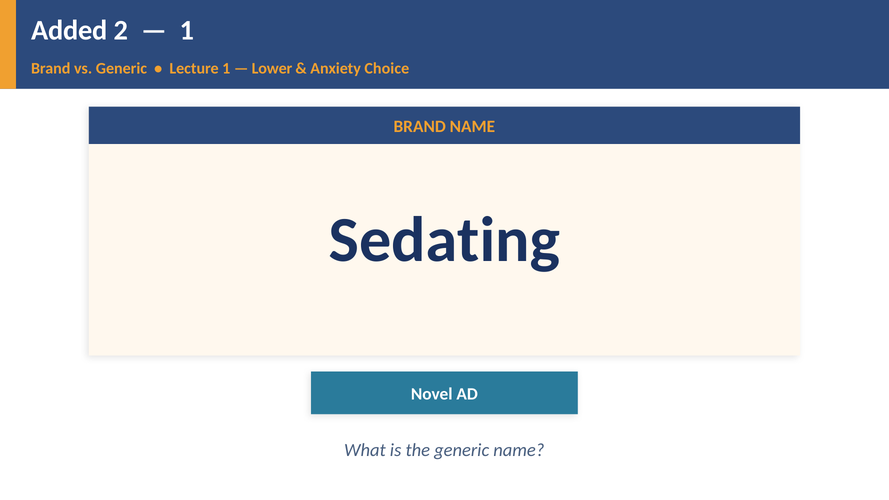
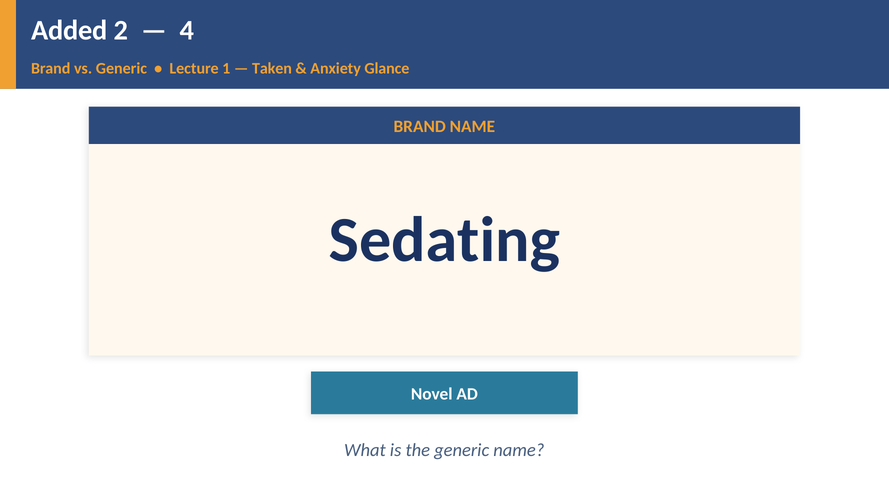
1 at (187, 30): 1 -> 4
Lower: Lower -> Taken
Choice: Choice -> Glance
